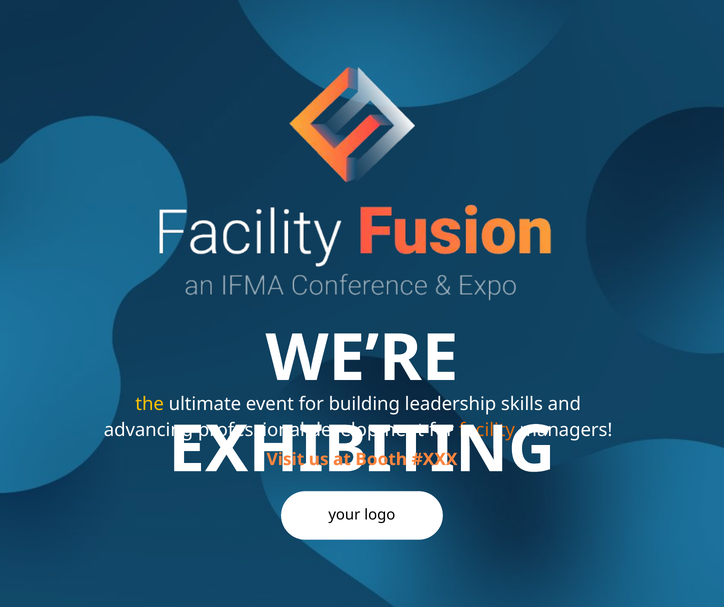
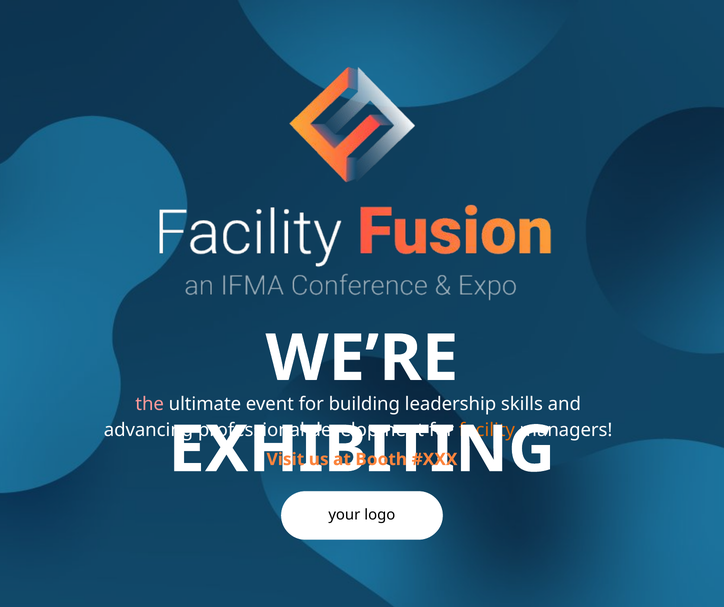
the colour: yellow -> pink
